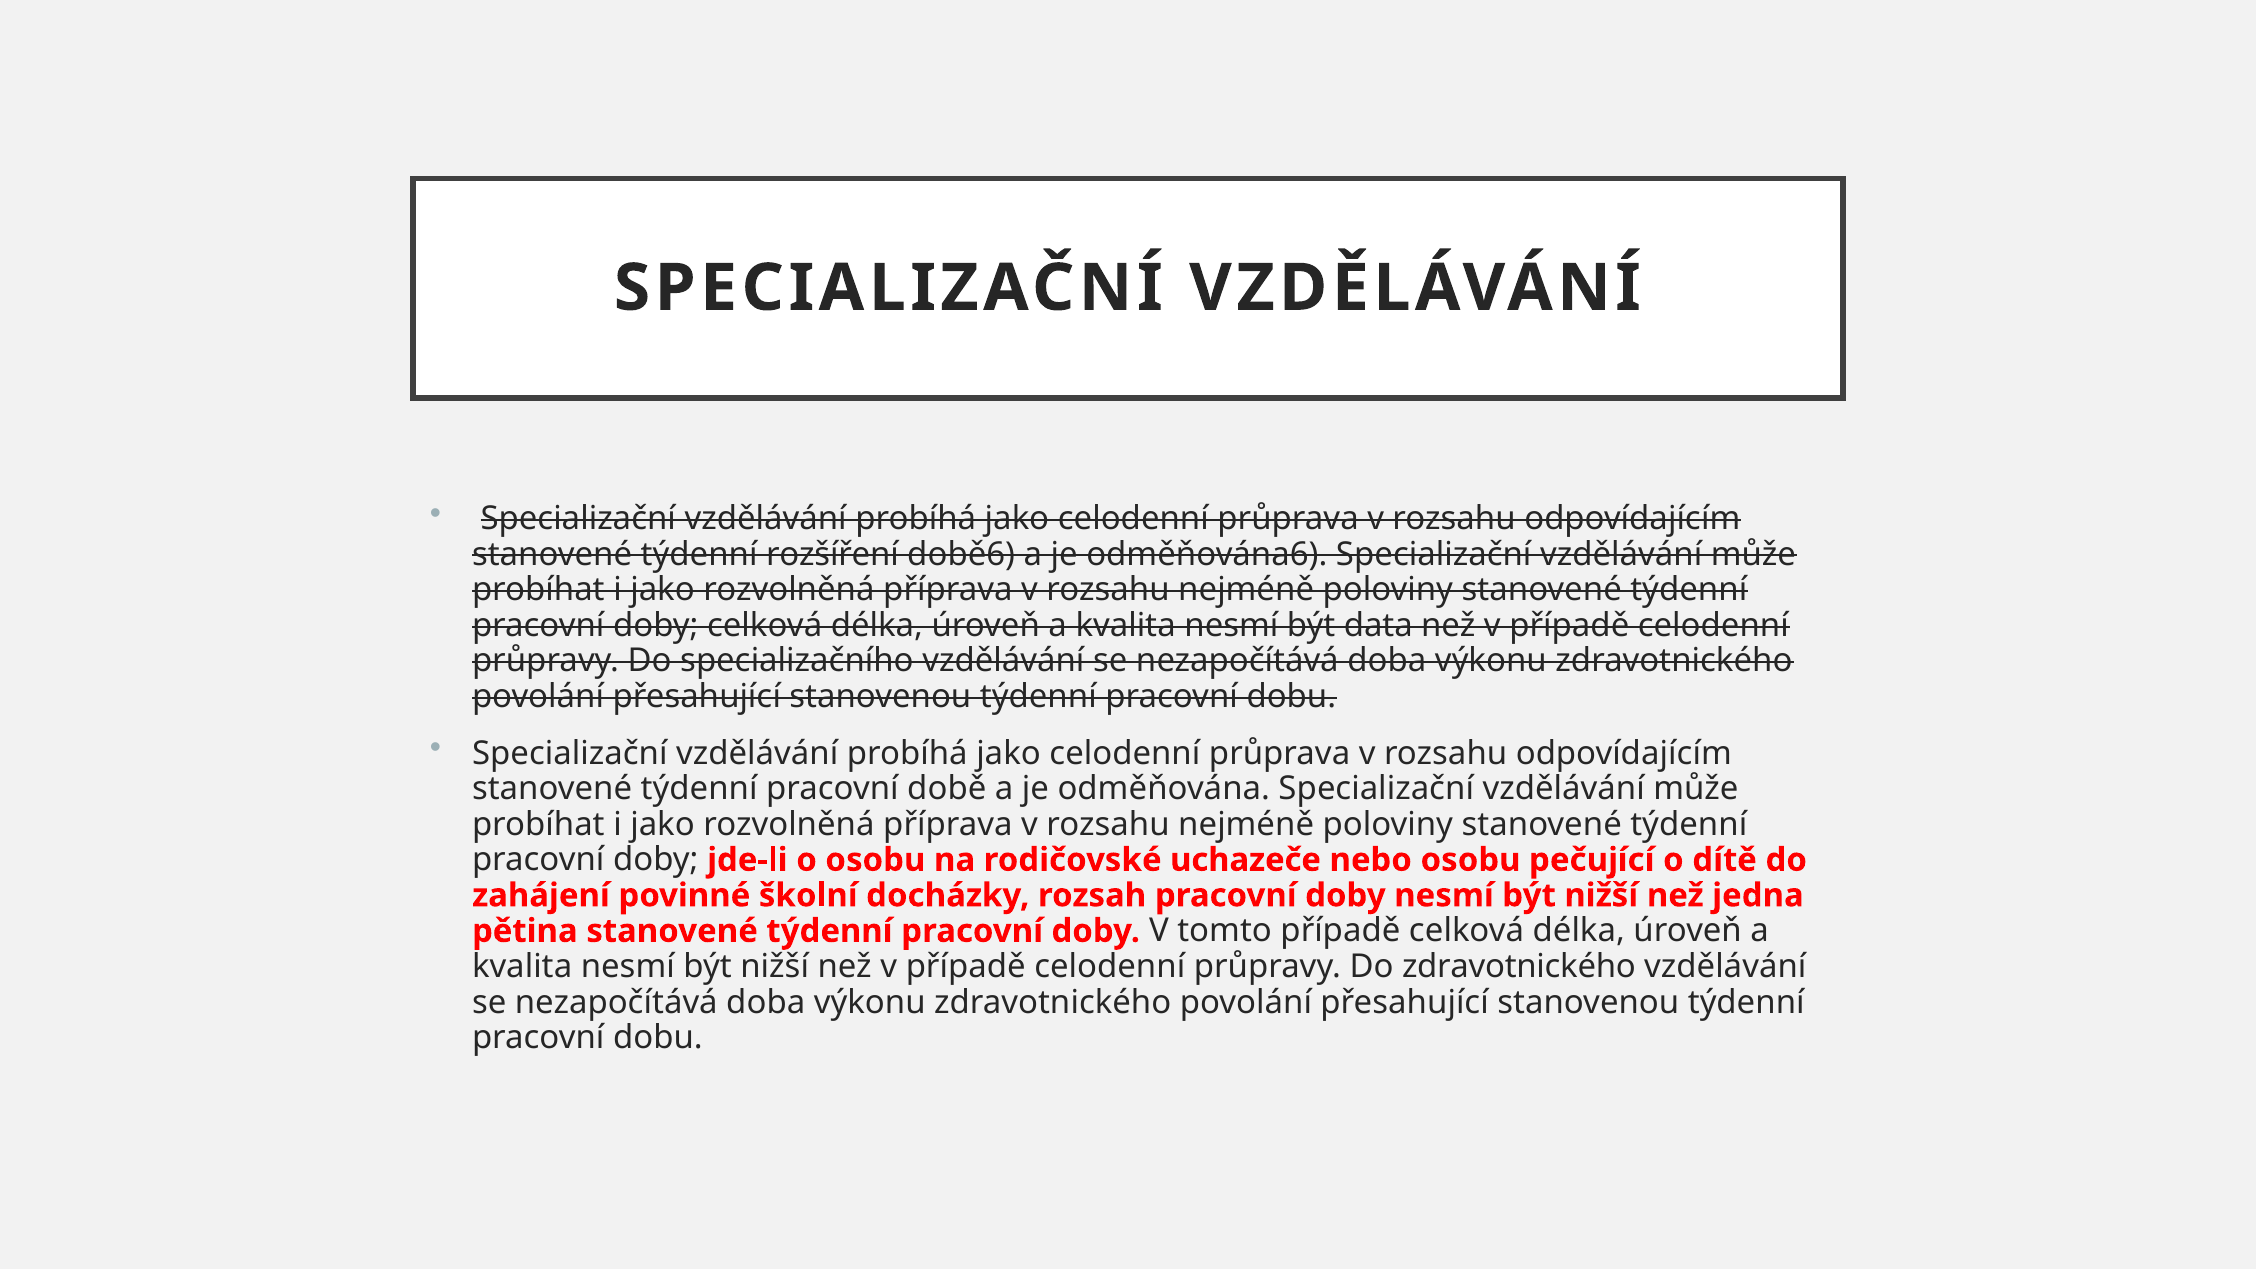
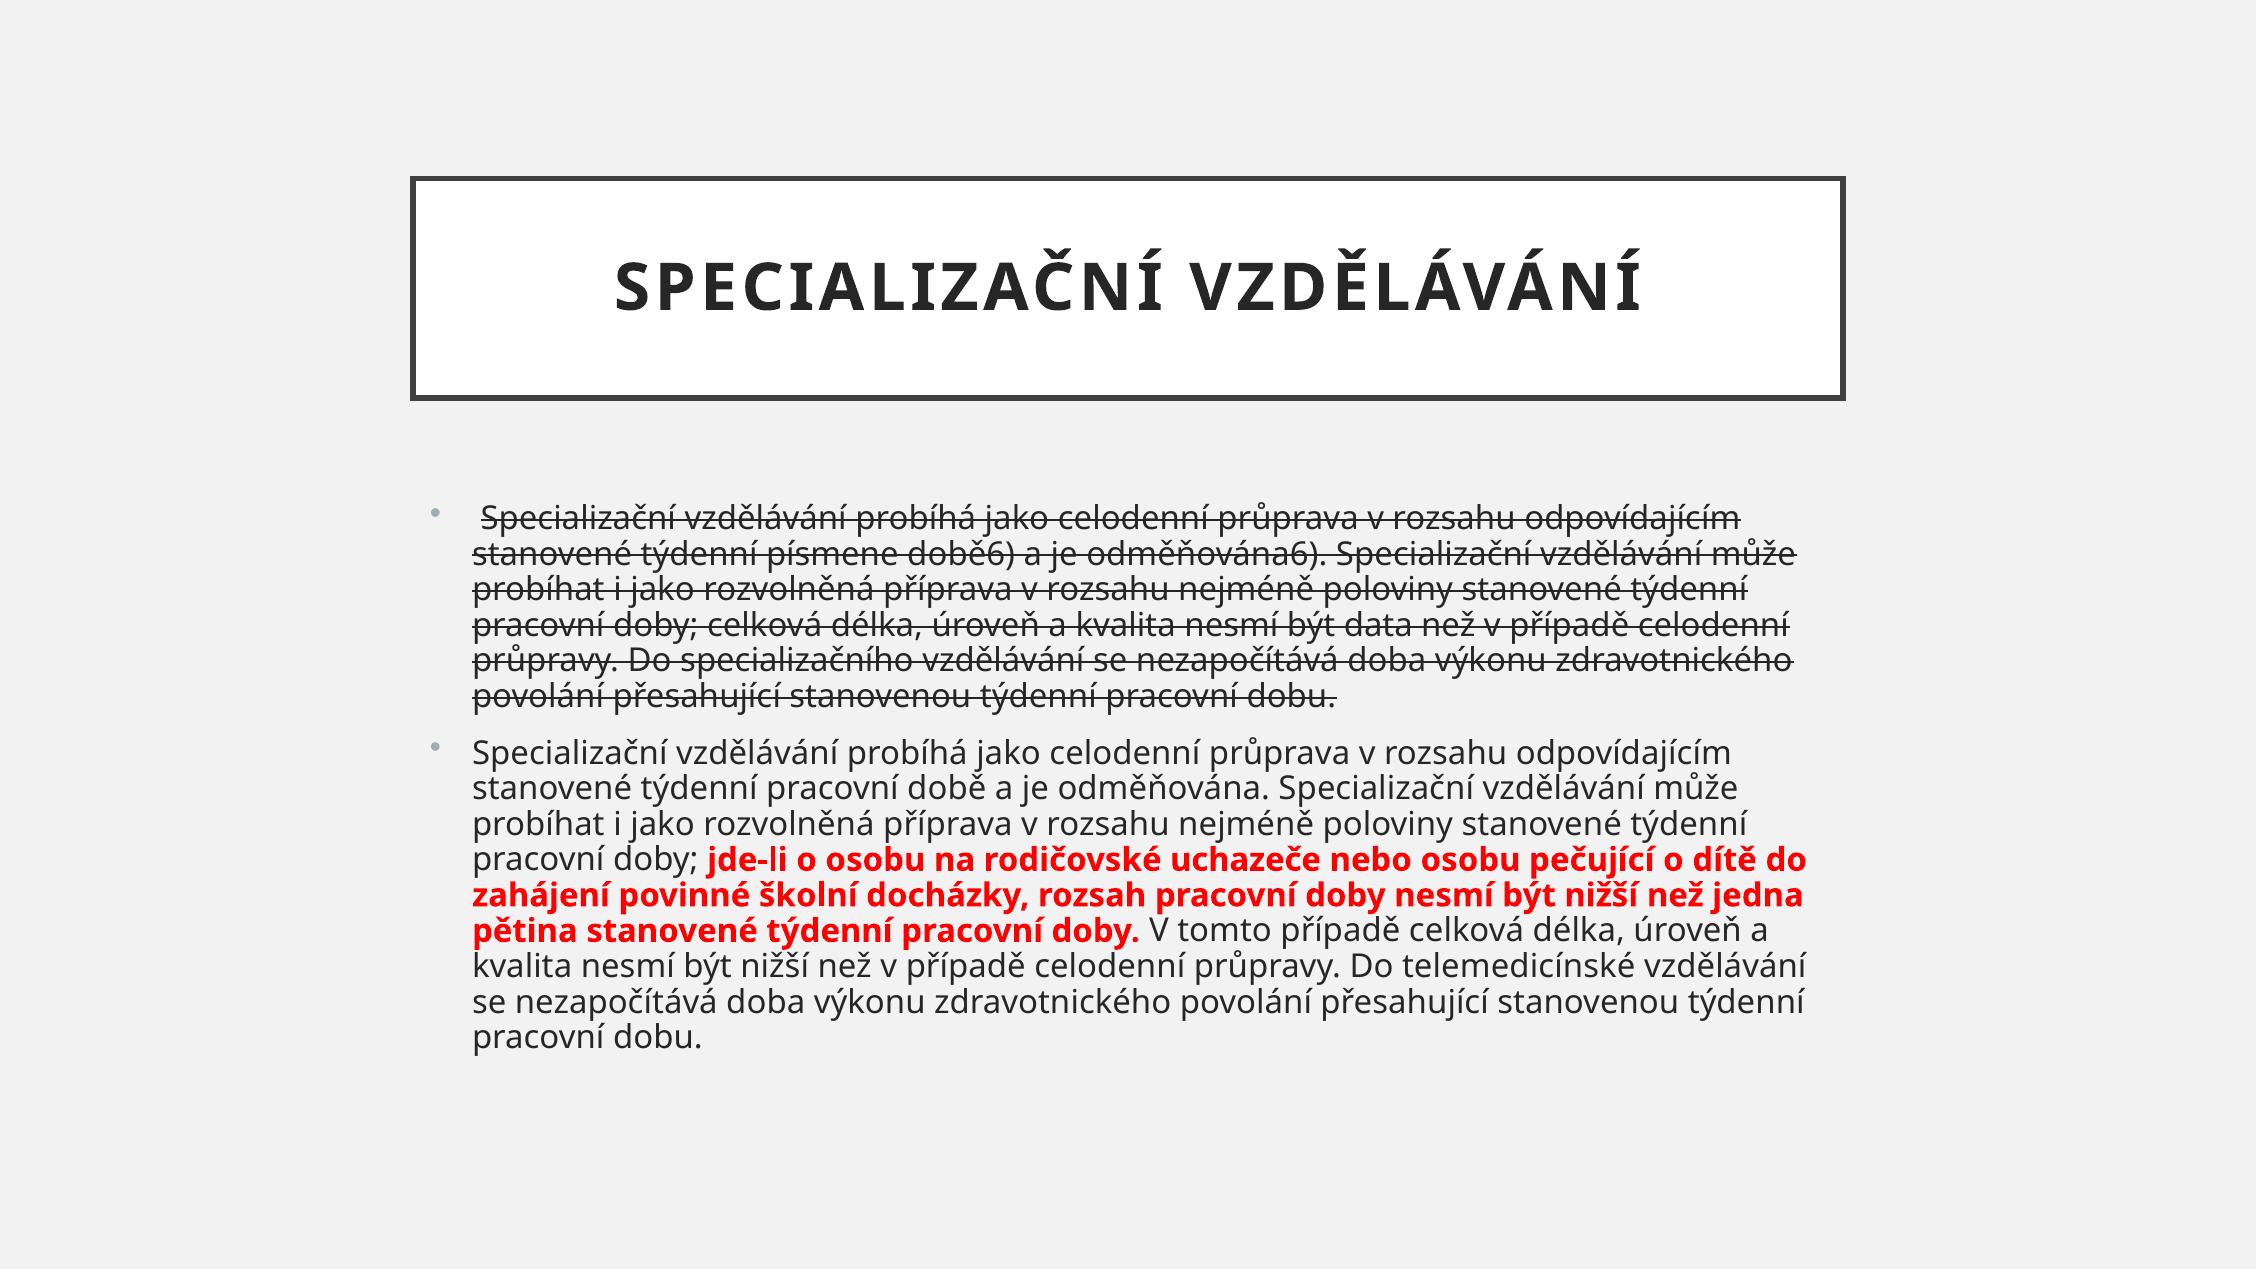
rozšíření: rozšíření -> písmene
Do zdravotnického: zdravotnického -> telemedicínské
